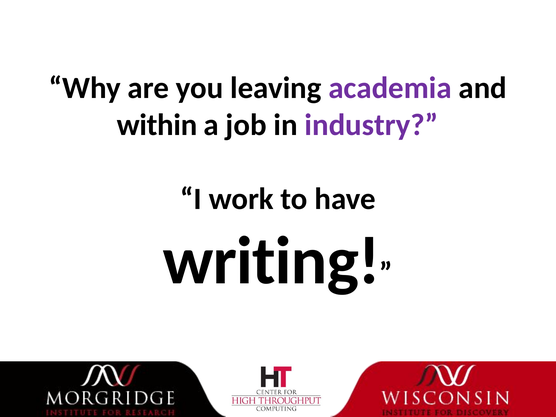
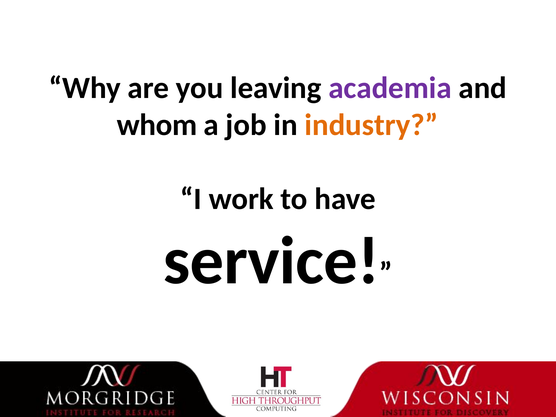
within: within -> whom
industry colour: purple -> orange
writing: writing -> service
